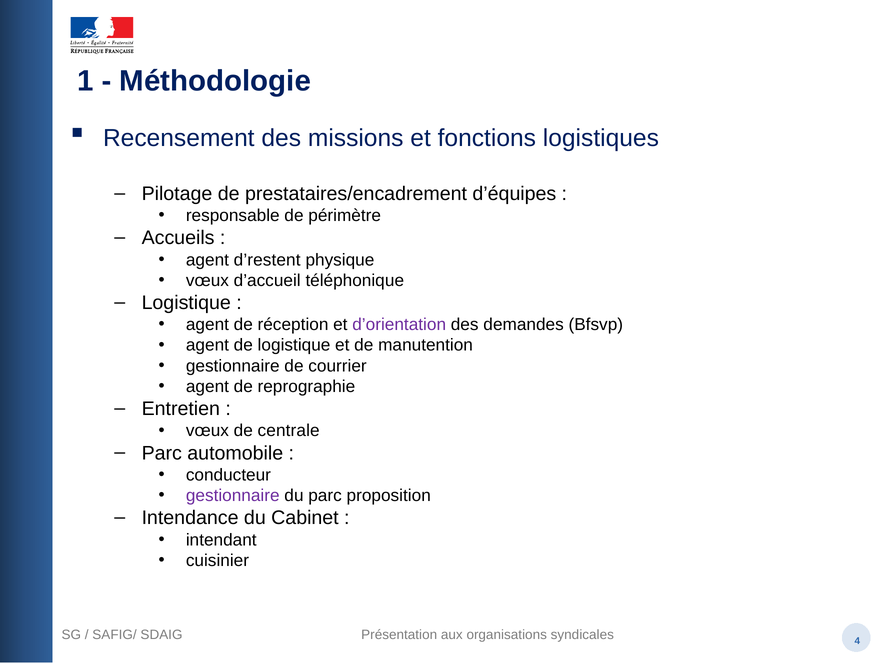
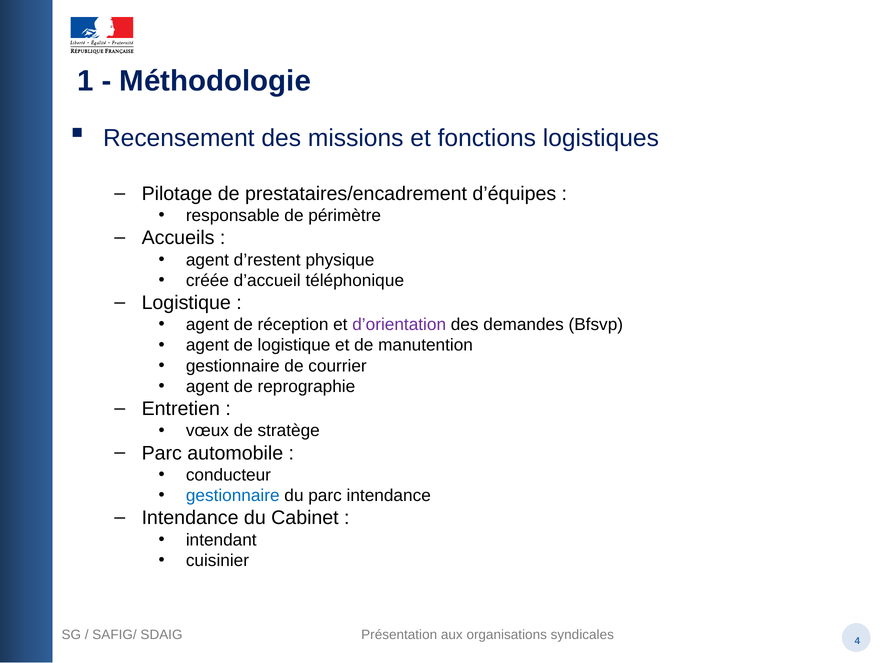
vœux at (207, 280): vœux -> créée
centrale: centrale -> stratège
gestionnaire at (233, 496) colour: purple -> blue
parc proposition: proposition -> intendance
